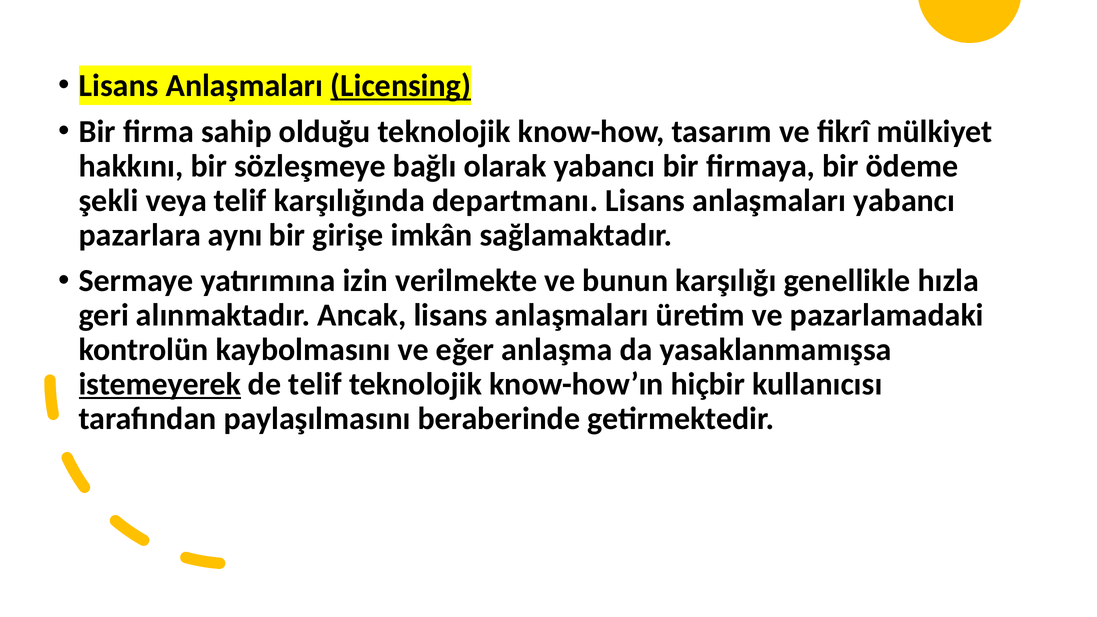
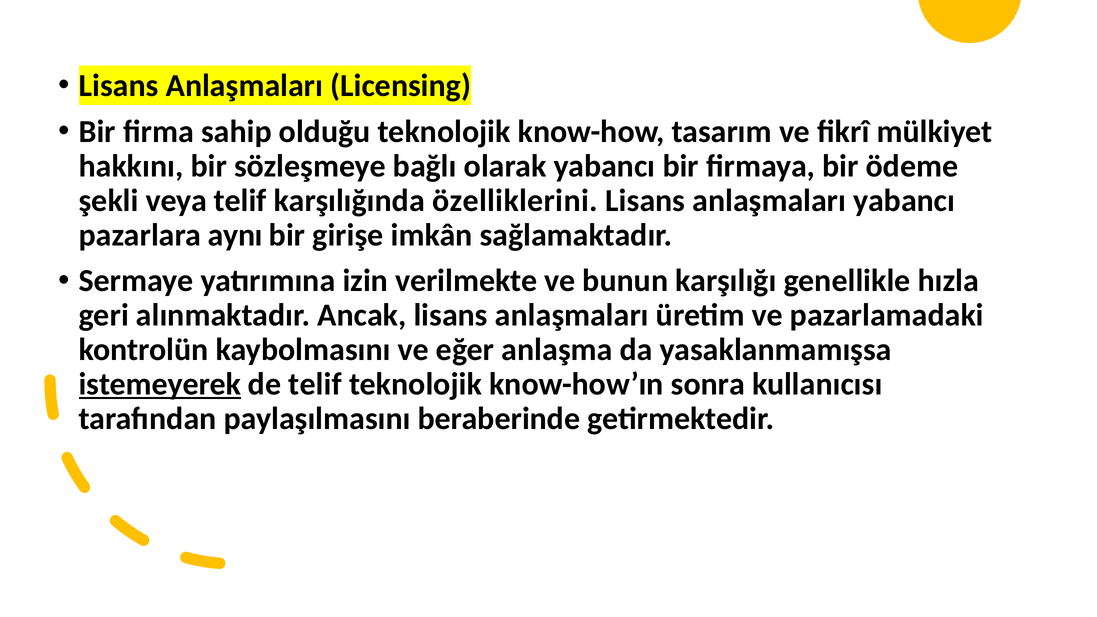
Licensing underline: present -> none
departmanı: departmanı -> özelliklerini
hiçbir: hiçbir -> sonra
